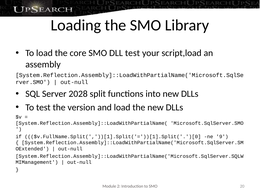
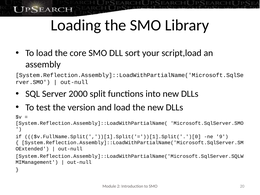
DLL test: test -> sort
2028: 2028 -> 2000
